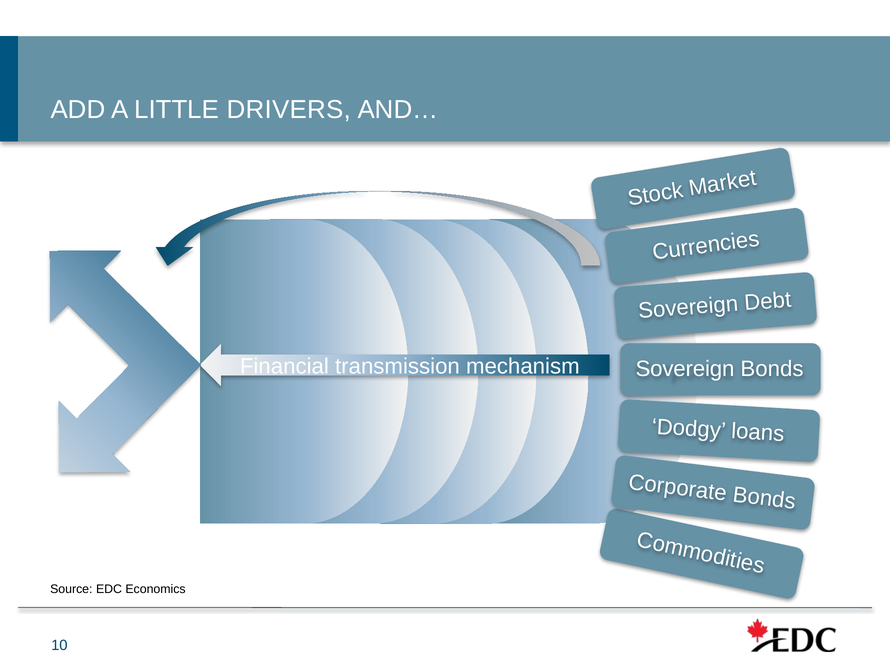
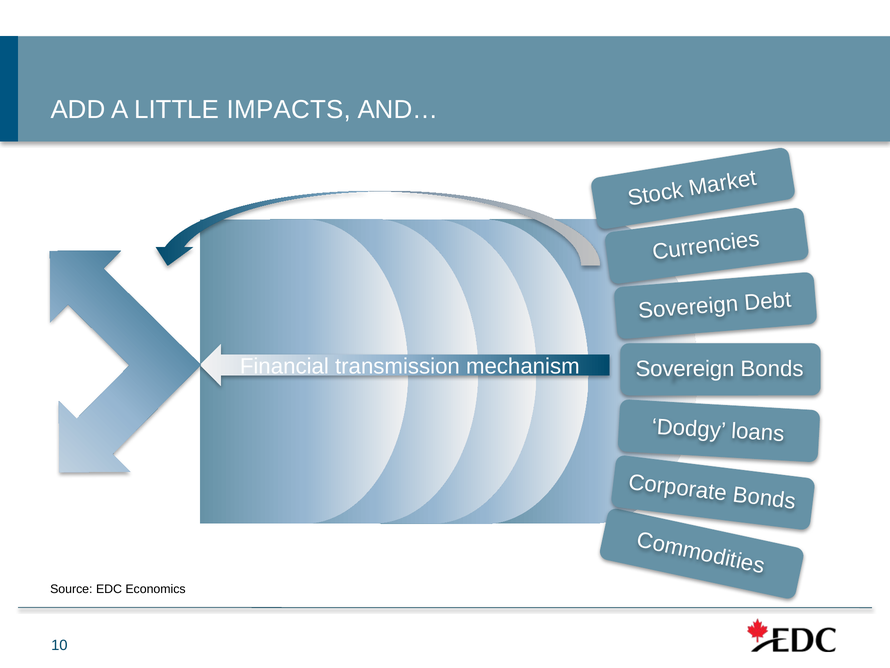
DRIVERS: DRIVERS -> IMPACTS
